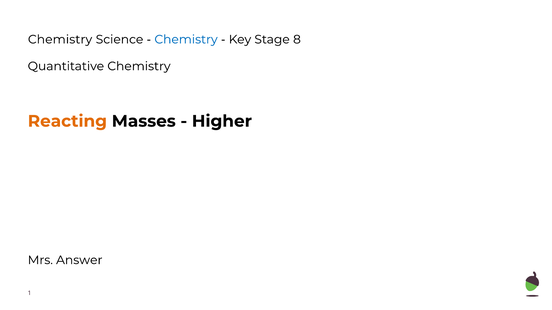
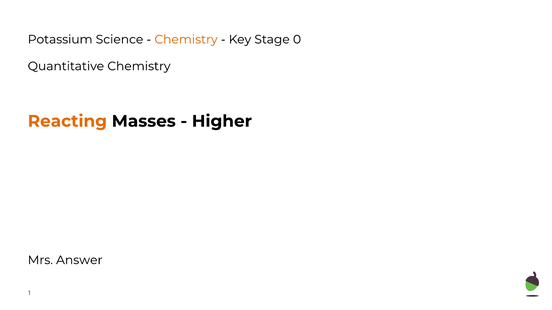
Chemistry at (60, 39): Chemistry -> Potassium
Chemistry at (186, 39) colour: blue -> orange
8: 8 -> 0
